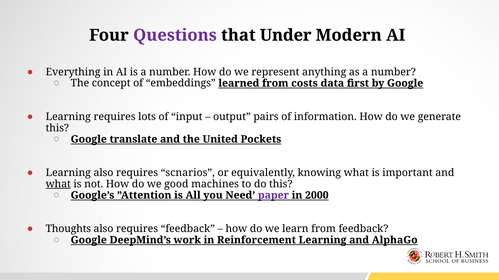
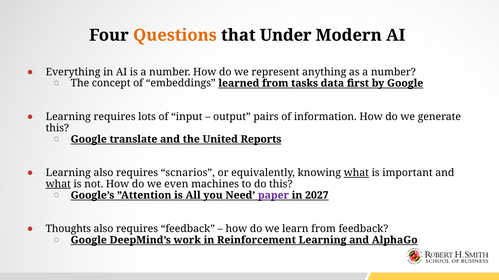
Questions colour: purple -> orange
costs: costs -> tasks
Pockets: Pockets -> Reports
what at (356, 173) underline: none -> present
good: good -> even
2000: 2000 -> 2027
